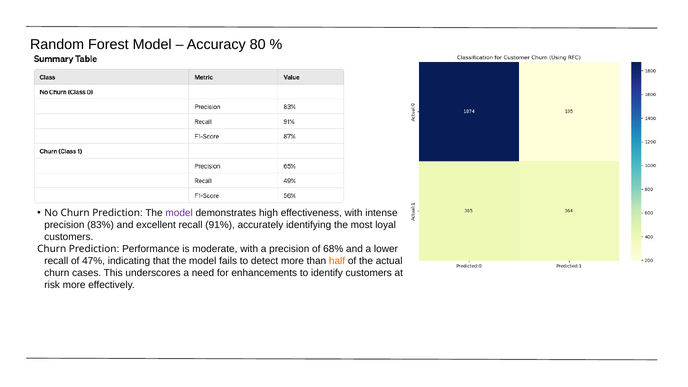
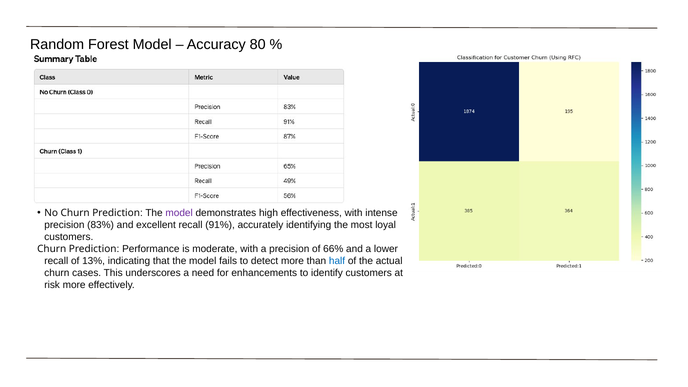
68%: 68% -> 66%
47%: 47% -> 13%
half colour: orange -> blue
